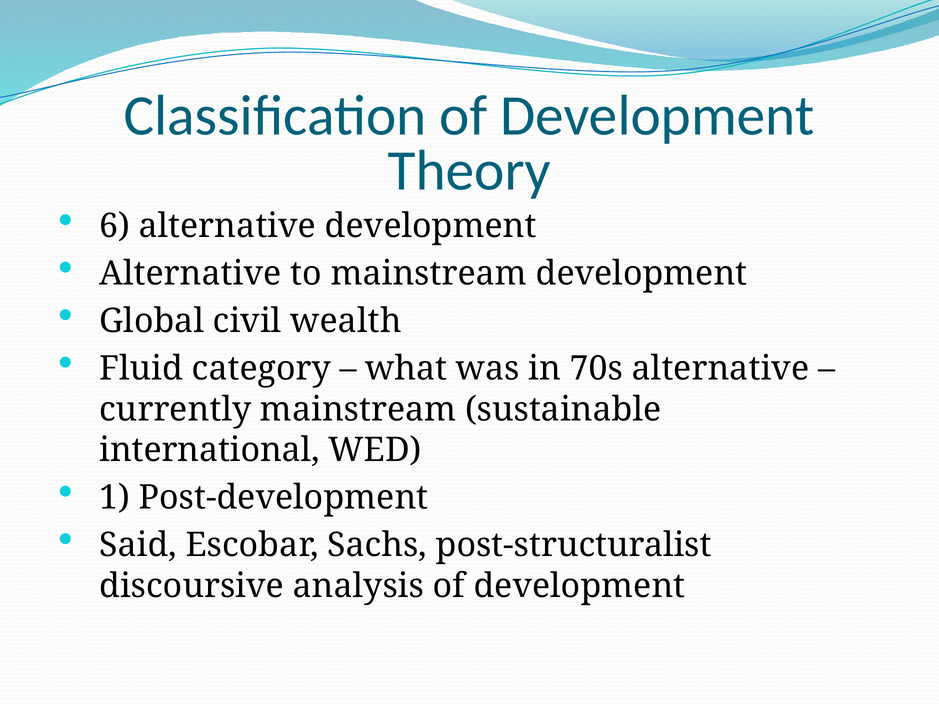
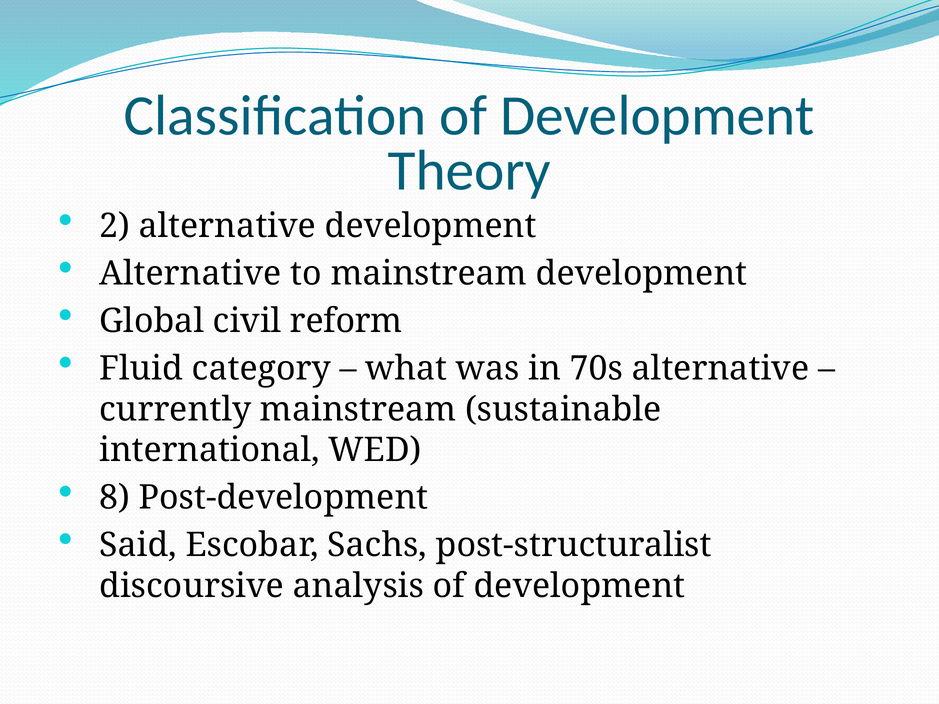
6: 6 -> 2
wealth: wealth -> reform
1: 1 -> 8
